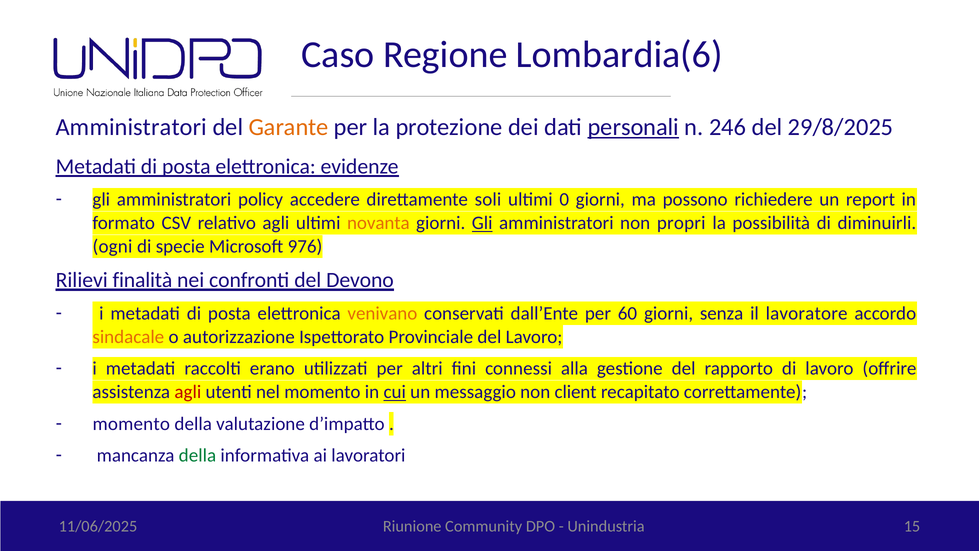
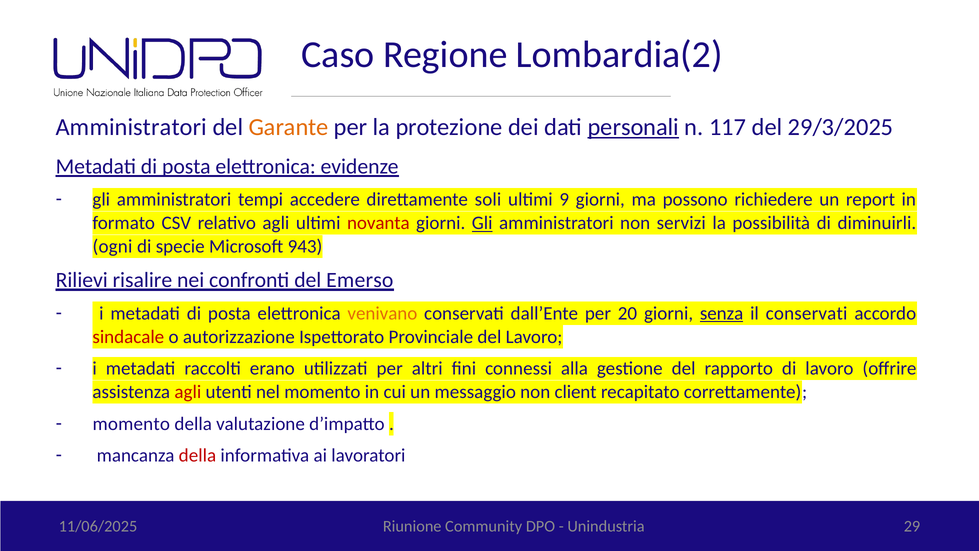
Lombardia(6: Lombardia(6 -> Lombardia(2
246: 246 -> 117
29/8/2025: 29/8/2025 -> 29/3/2025
policy: policy -> tempi
0: 0 -> 9
novanta colour: orange -> red
propri: propri -> servizi
976: 976 -> 943
finalità: finalità -> risalire
Devono: Devono -> Emerso
60: 60 -> 20
senza underline: none -> present
il lavoratore: lavoratore -> conservati
sindacale colour: orange -> red
cui underline: present -> none
della at (197, 455) colour: green -> red
15: 15 -> 29
